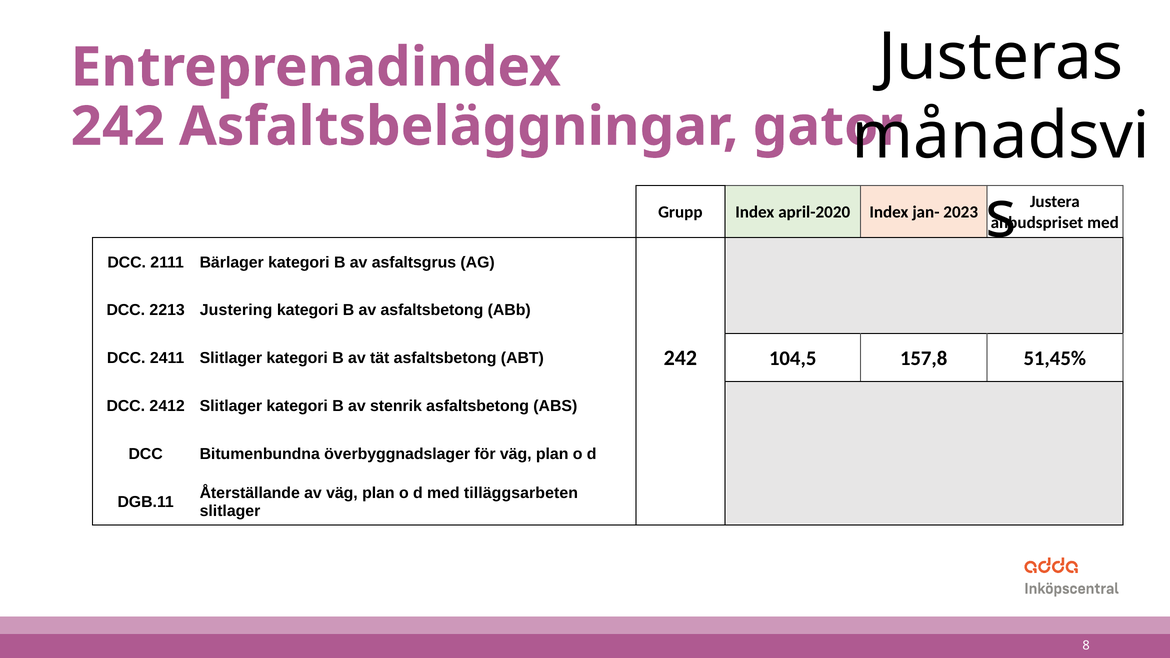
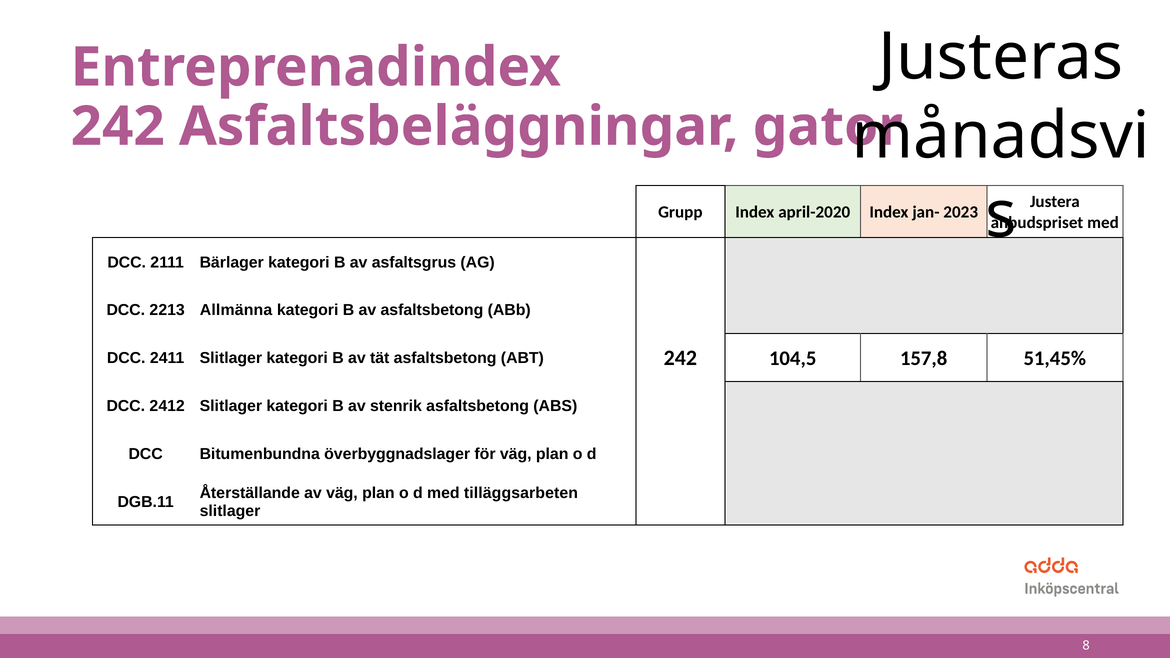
Justering: Justering -> Allmänna
